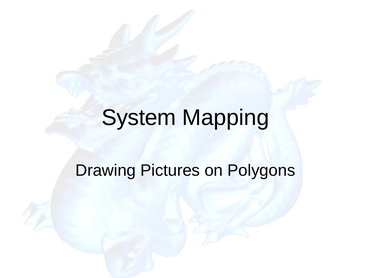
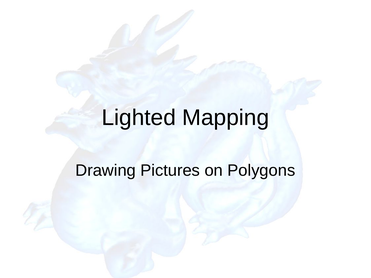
System: System -> Lighted
